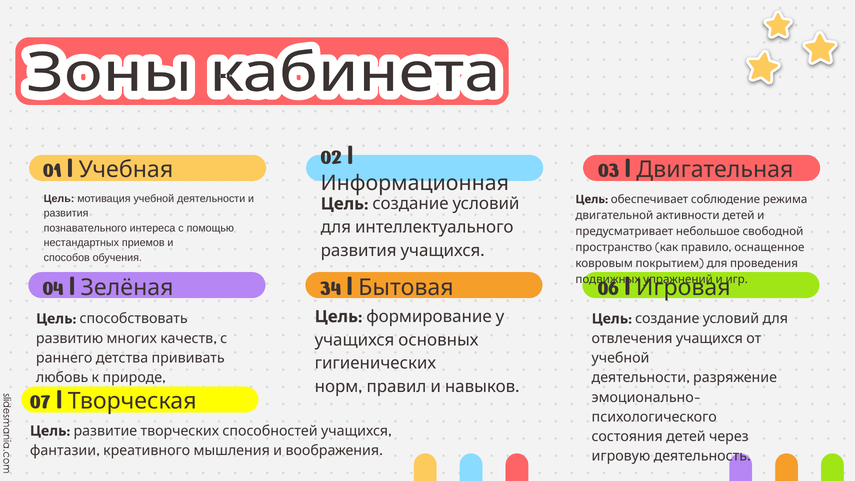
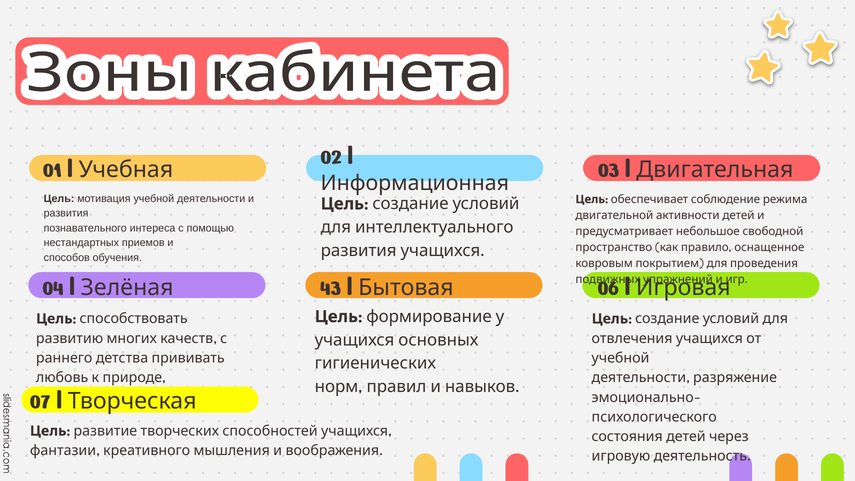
34: 34 -> 43
